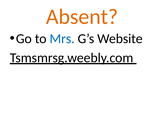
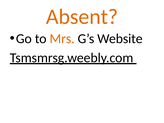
Mrs colour: blue -> orange
